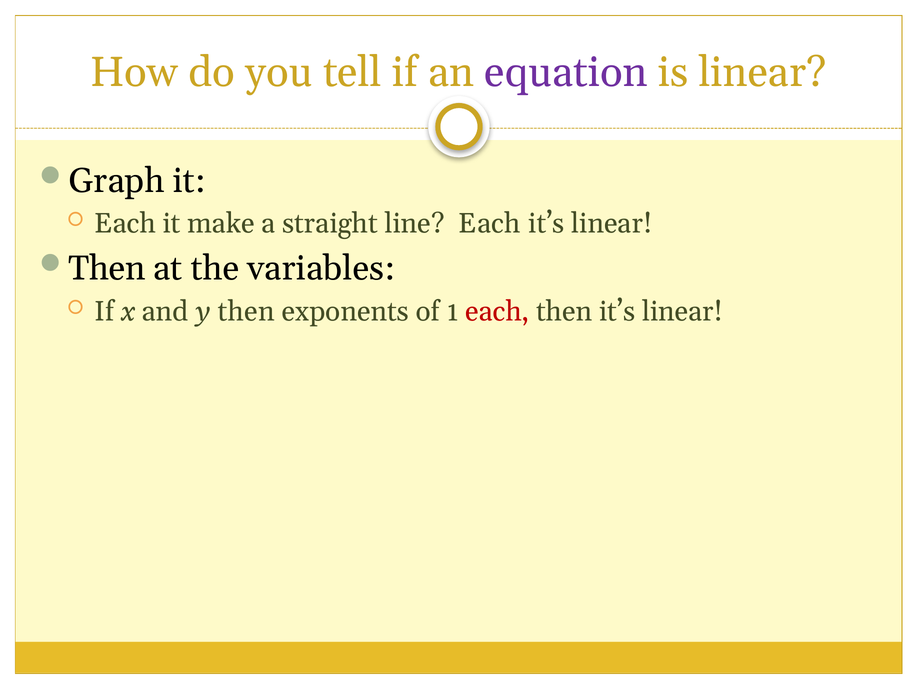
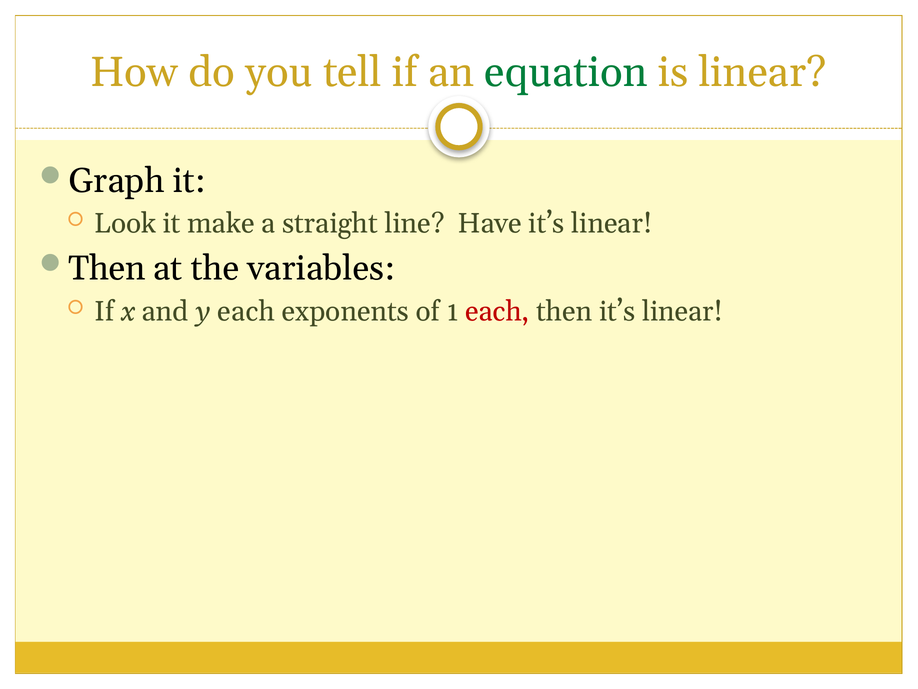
equation colour: purple -> green
Each at (125, 224): Each -> Look
line Each: Each -> Have
y then: then -> each
